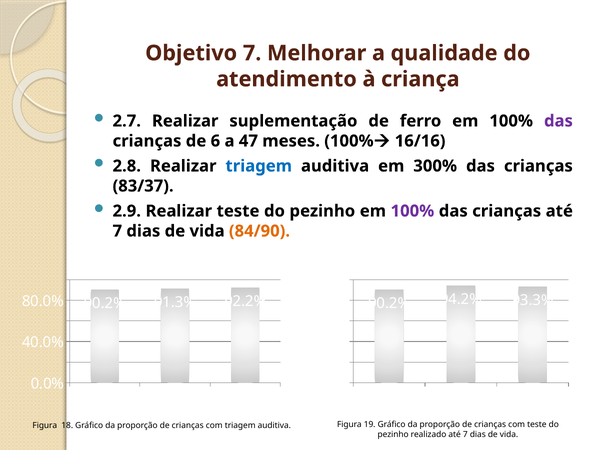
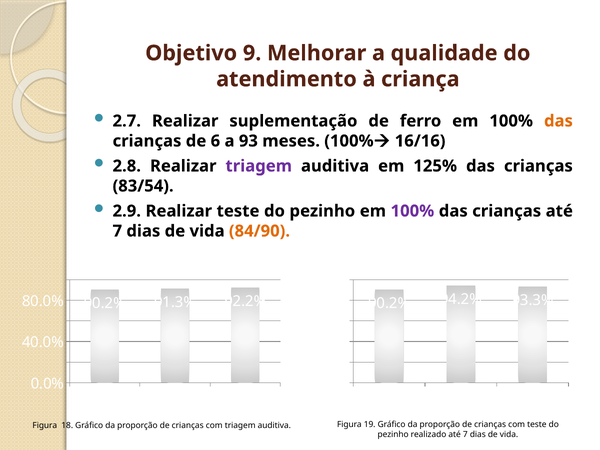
Objetivo 7: 7 -> 9
das at (558, 121) colour: purple -> orange
47: 47 -> 93
triagem at (259, 166) colour: blue -> purple
300%: 300% -> 125%
83/37: 83/37 -> 83/54
